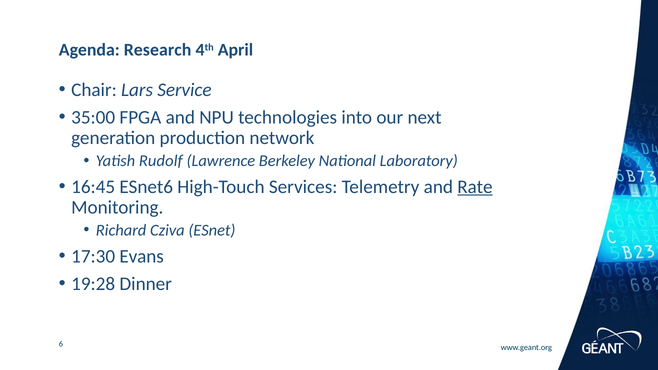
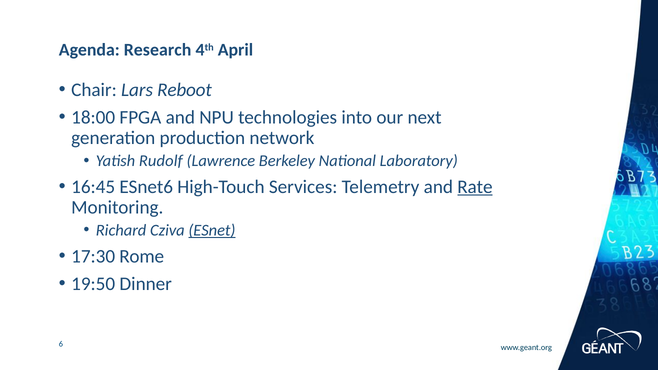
Service: Service -> Reboot
35:00: 35:00 -> 18:00
ESnet underline: none -> present
Evans: Evans -> Rome
19:28: 19:28 -> 19:50
